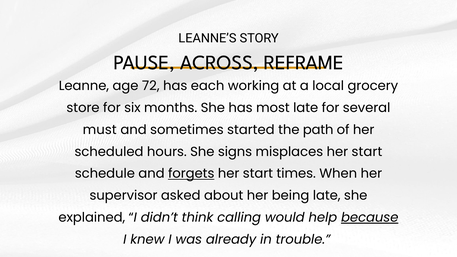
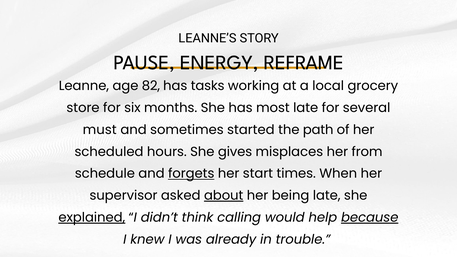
ACROSS: ACROSS -> ENERGY
72: 72 -> 82
each: each -> tasks
signs: signs -> gives
misplaces her start: start -> from
about underline: none -> present
explained underline: none -> present
